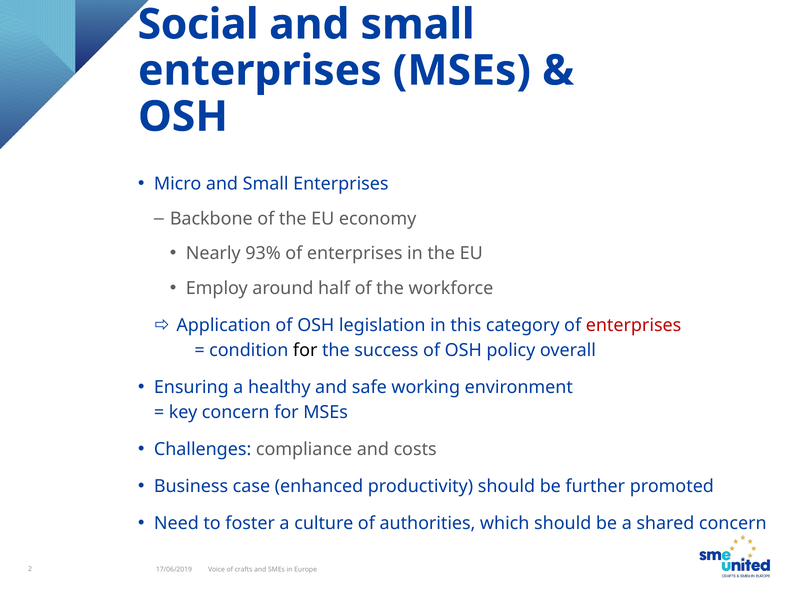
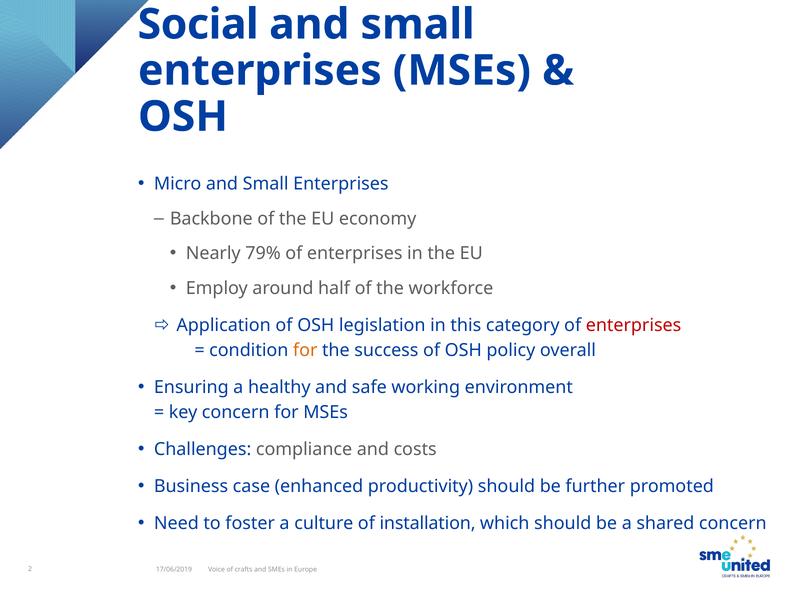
93%: 93% -> 79%
for at (305, 350) colour: black -> orange
authorities: authorities -> installation
